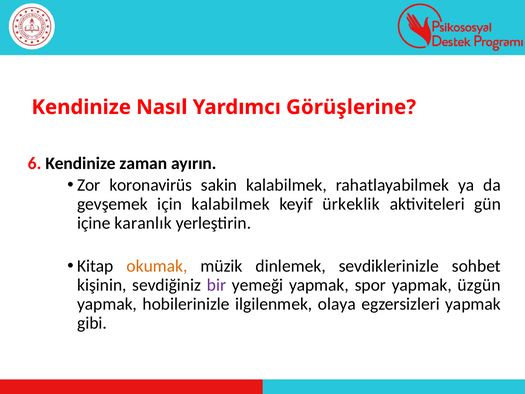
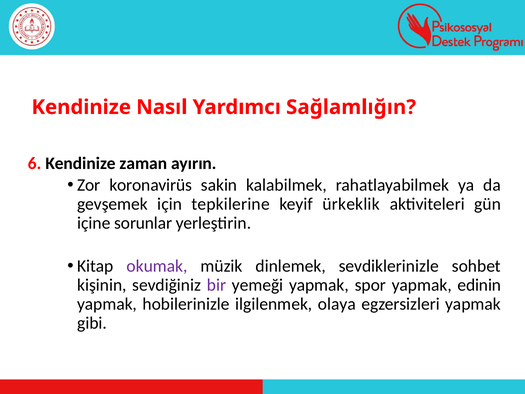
Görüşlerine: Görüşlerine -> Sağlamlığın
için kalabilmek: kalabilmek -> tepkilerine
karanlık: karanlık -> sorunlar
okumak colour: orange -> purple
üzgün: üzgün -> edinin
